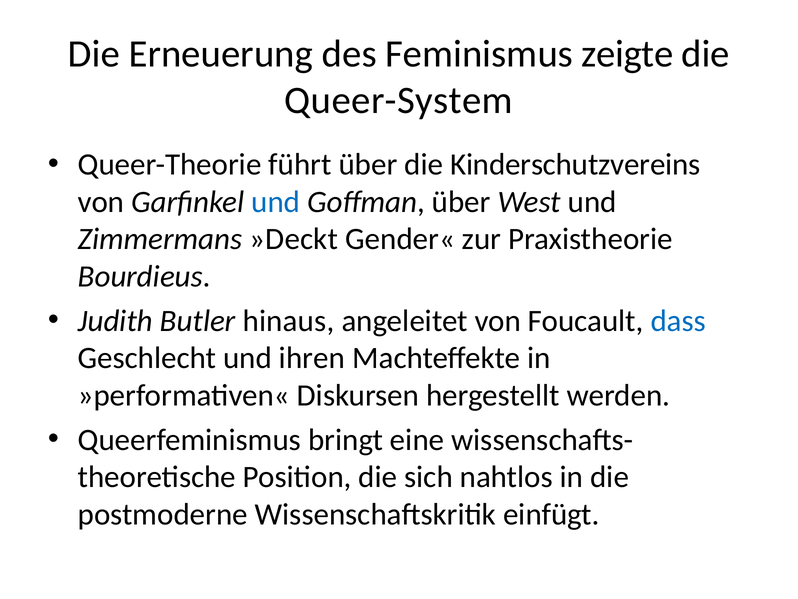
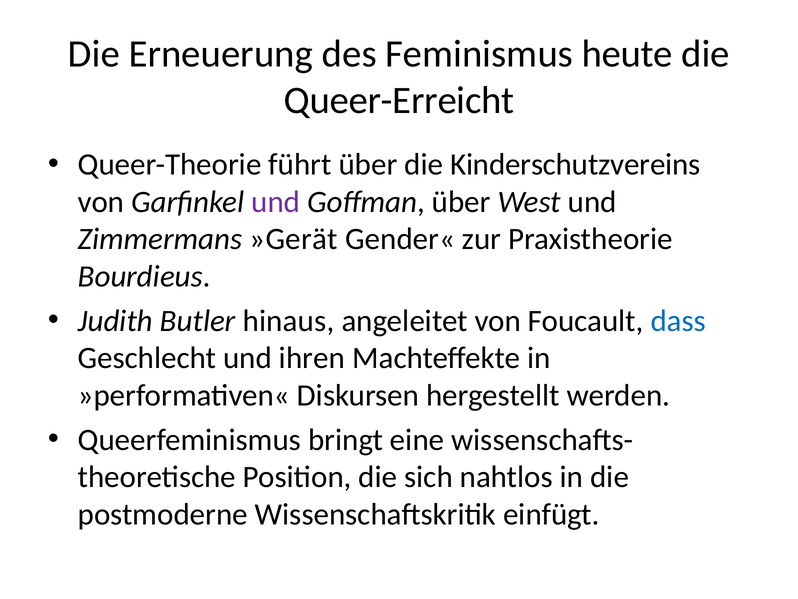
zeigte: zeigte -> heute
Queer-System: Queer-System -> Queer-Erreicht
und at (276, 202) colour: blue -> purple
»Deckt: »Deckt -> »Gerät
